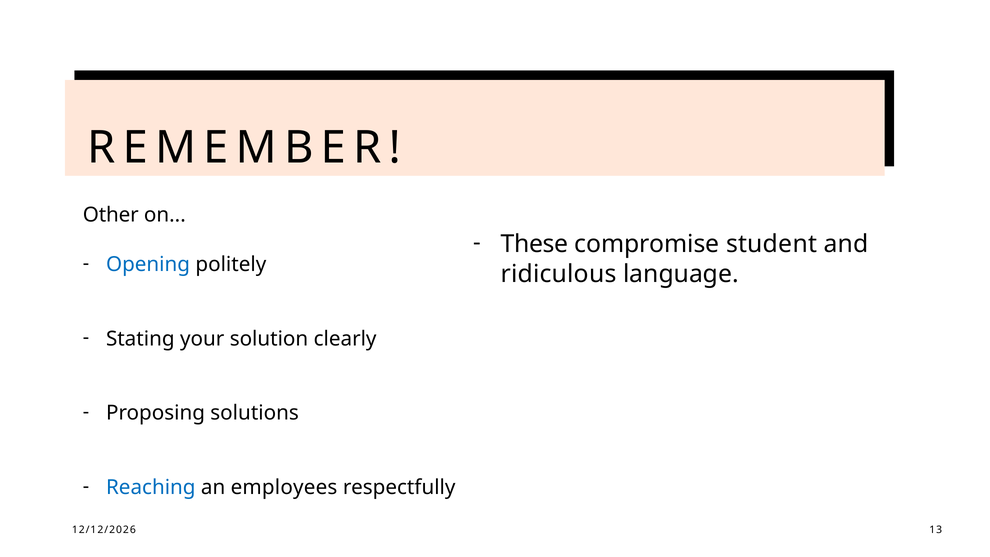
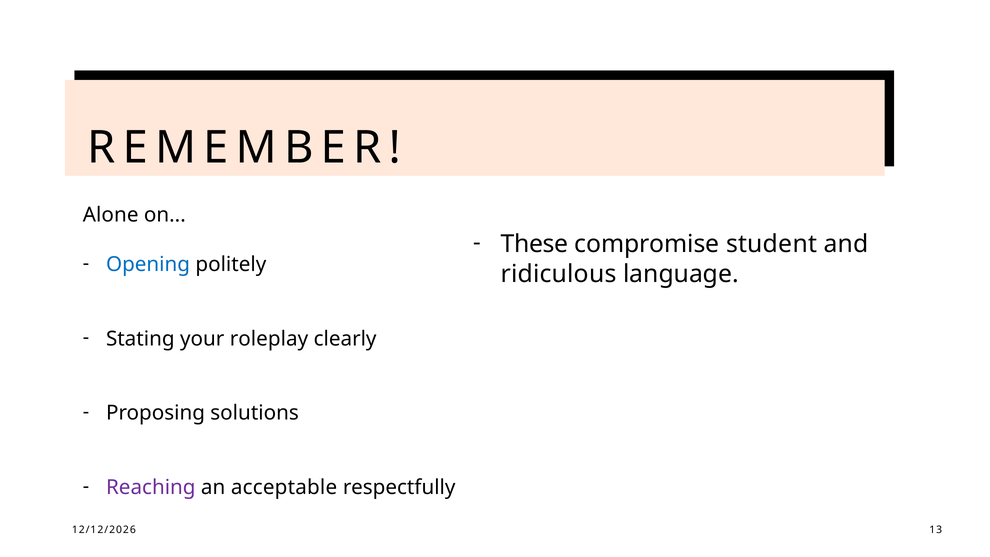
Other: Other -> Alone
solution: solution -> roleplay
Reaching colour: blue -> purple
employees: employees -> acceptable
